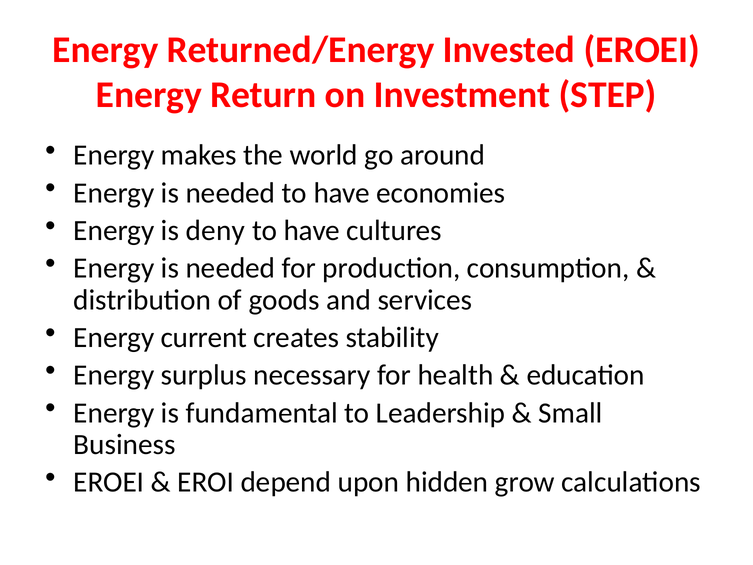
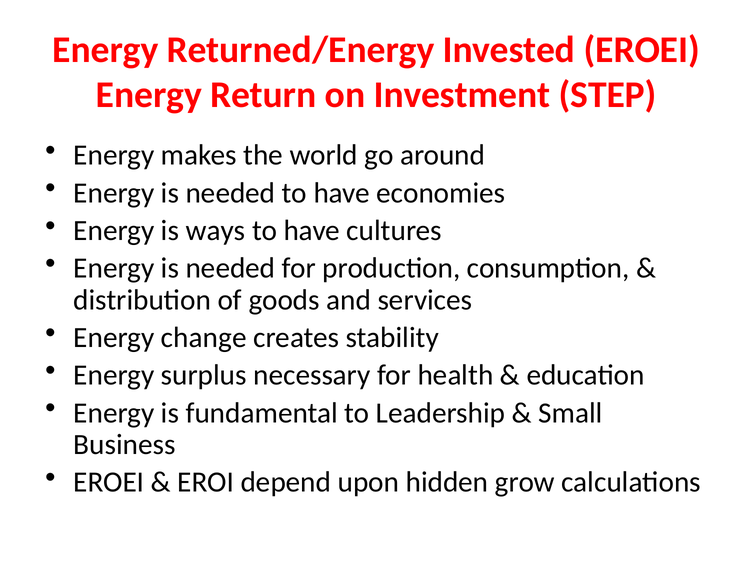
deny: deny -> ways
current: current -> change
